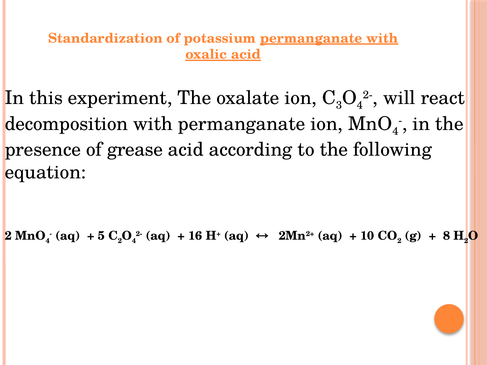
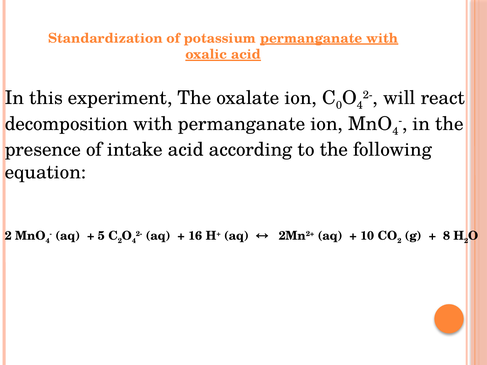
3: 3 -> 0
grease: grease -> intake
